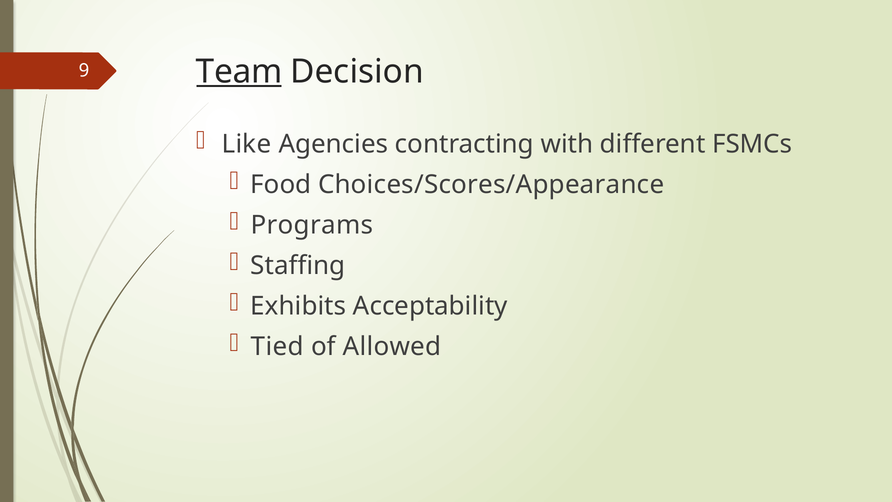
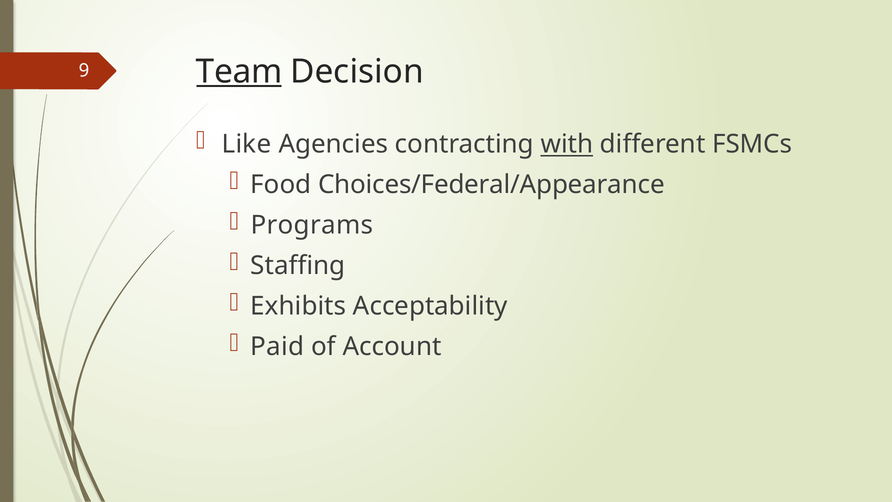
with underline: none -> present
Choices/Scores/Appearance: Choices/Scores/Appearance -> Choices/Federal/Appearance
Tied: Tied -> Paid
Allowed: Allowed -> Account
